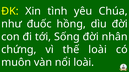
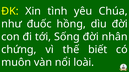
thế loài: loài -> biết
